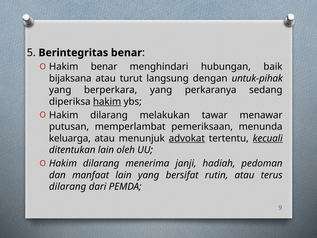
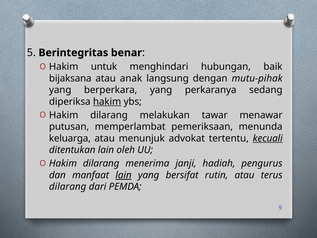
Hakim benar: benar -> untuk
turut: turut -> anak
untuk-pihak: untuk-pihak -> mutu-pihak
advokat underline: present -> none
pedoman: pedoman -> pengurus
lain at (124, 175) underline: none -> present
